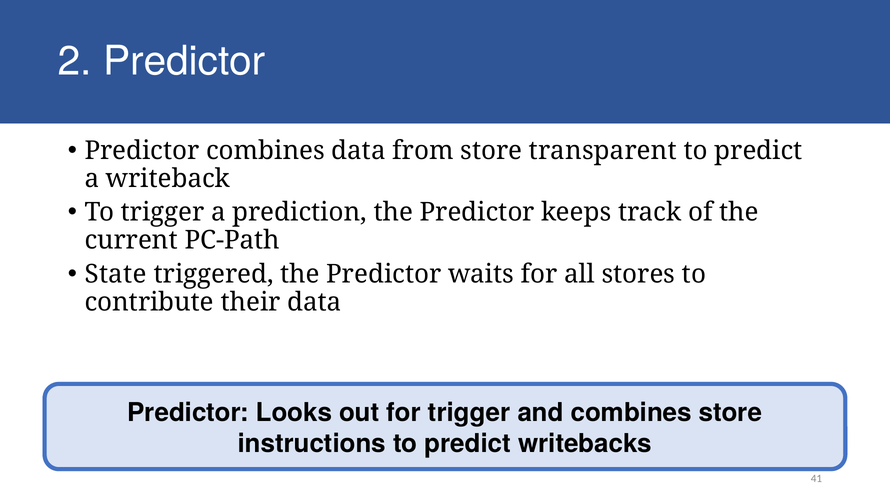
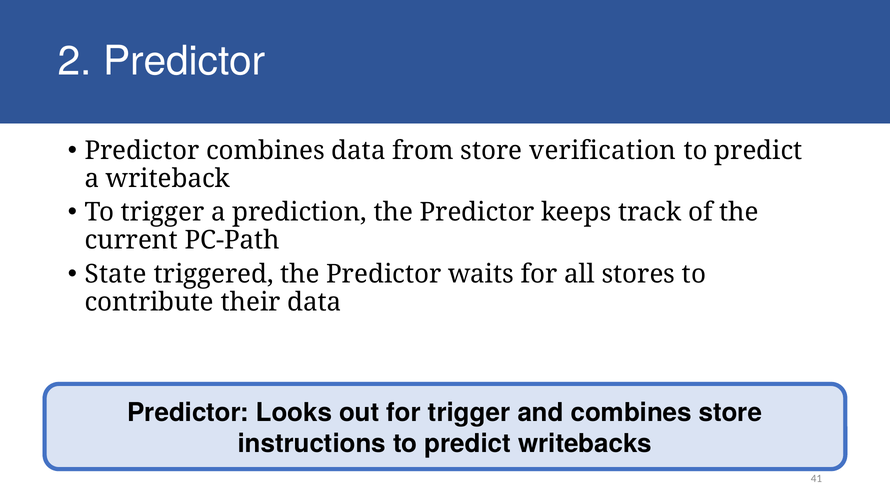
transparent: transparent -> verification
